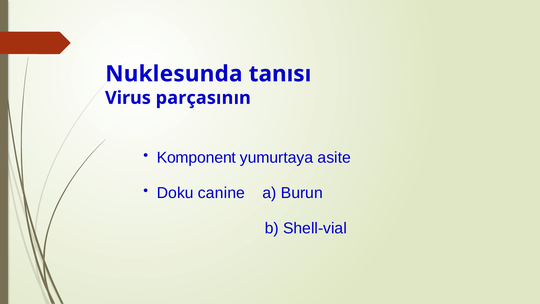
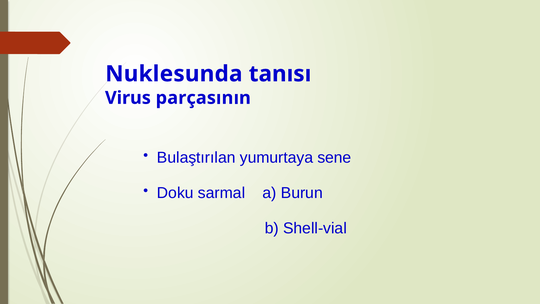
Komponent: Komponent -> Bulaştırılan
asite: asite -> sene
canine: canine -> sarmal
